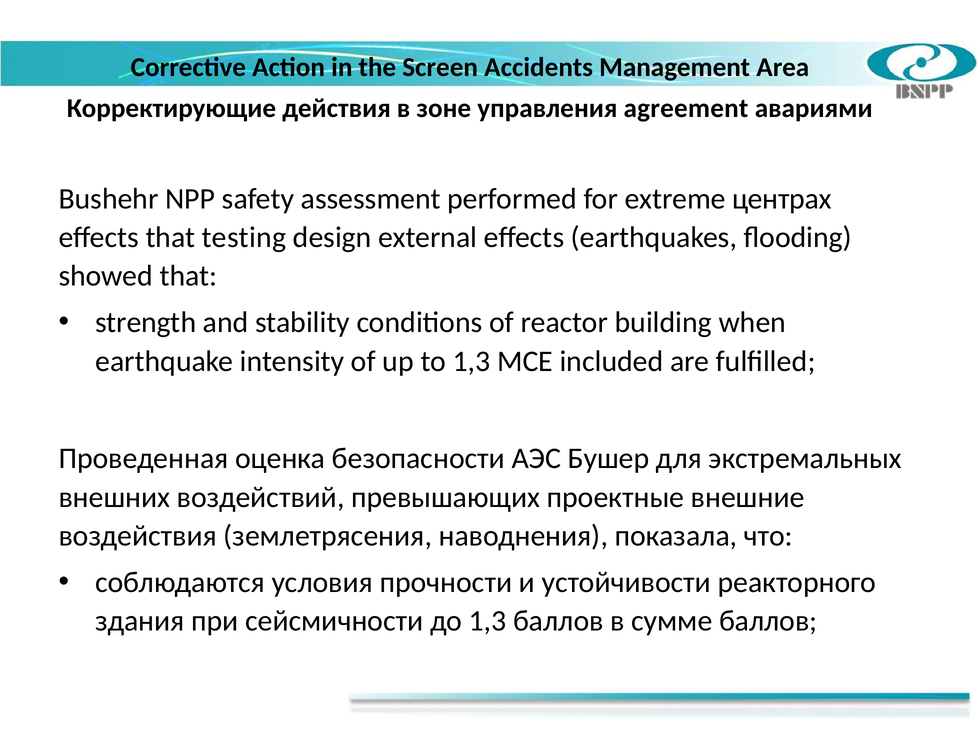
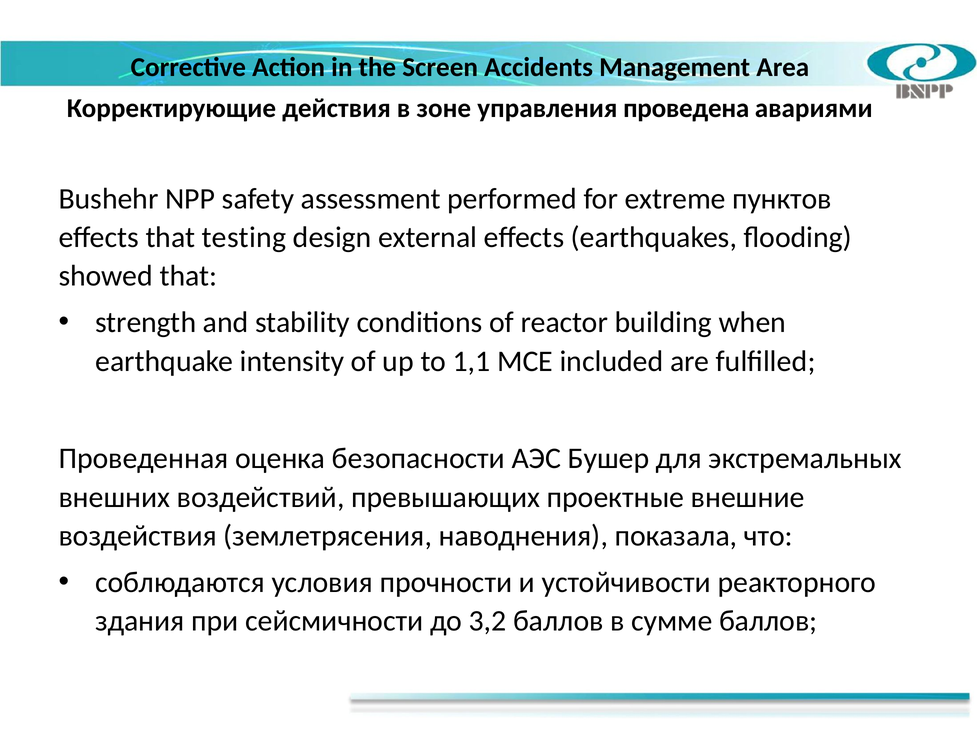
agreement: agreement -> проведена
центрах: центрах -> пунктов
to 1,3: 1,3 -> 1,1
до 1,3: 1,3 -> 3,2
